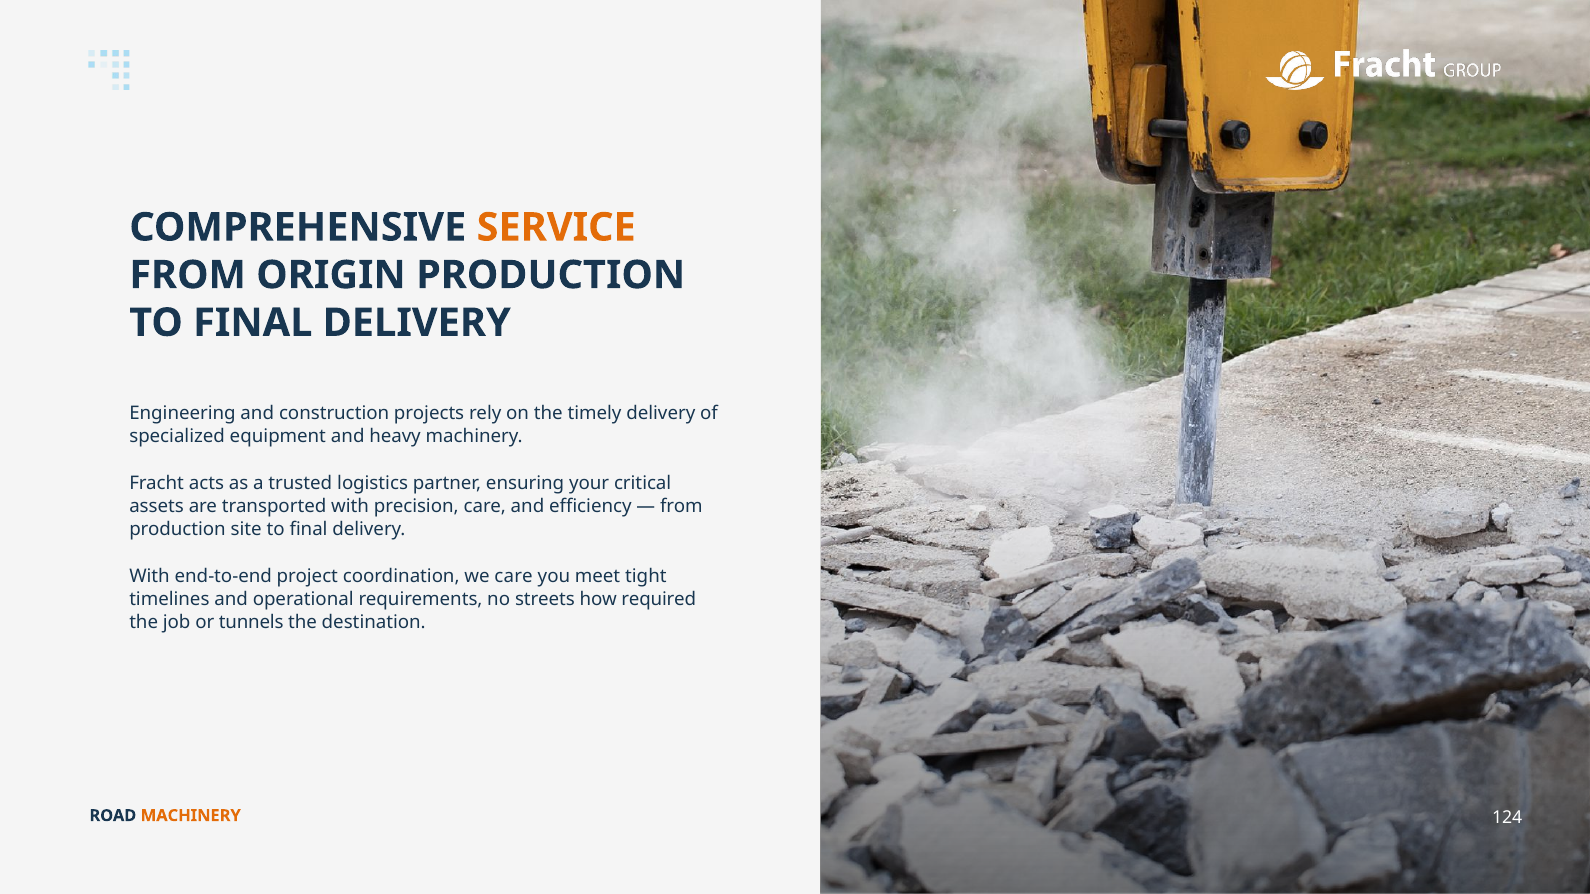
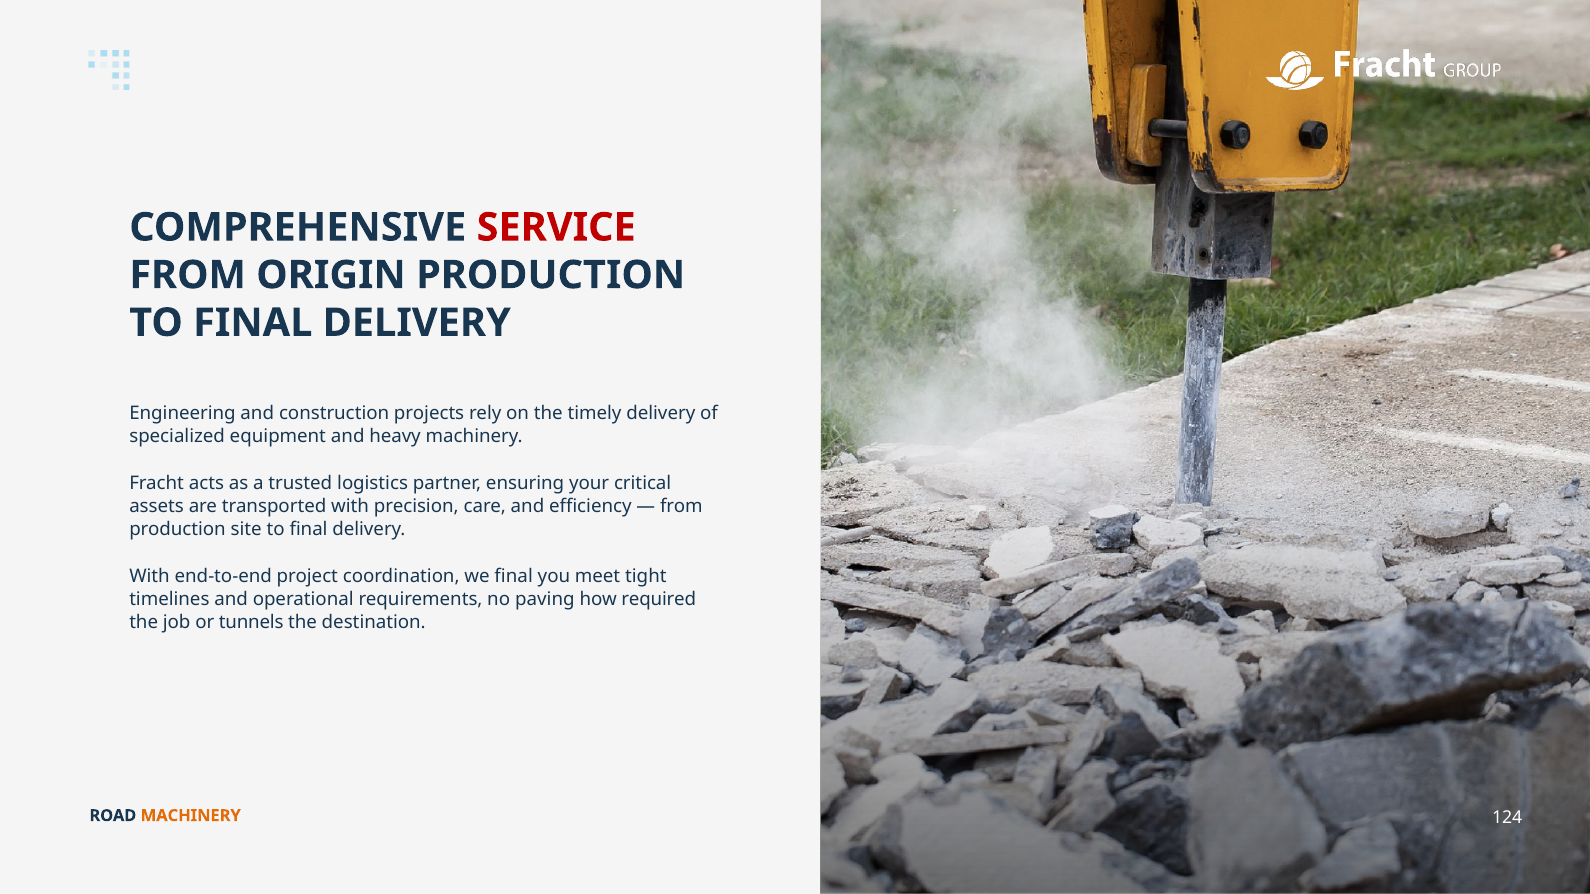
SERVICE colour: orange -> red
we care: care -> final
streets: streets -> paving
